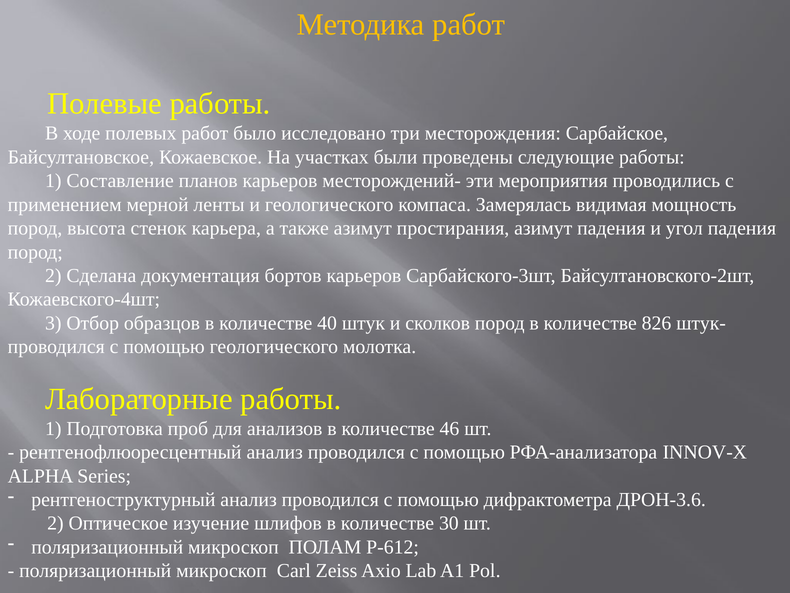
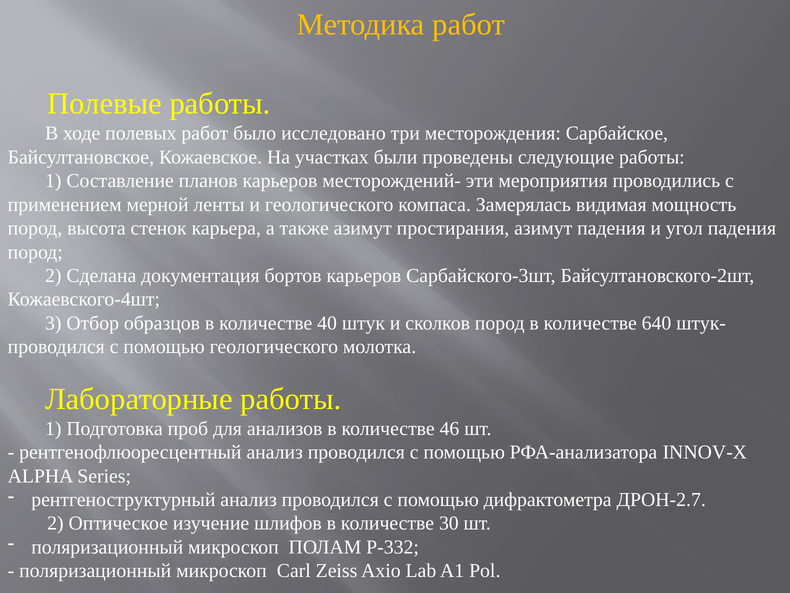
826: 826 -> 640
ДРОН-3.6: ДРОН-3.6 -> ДРОН-2.7
Р-612: Р-612 -> Р-332
